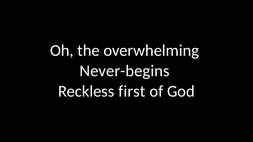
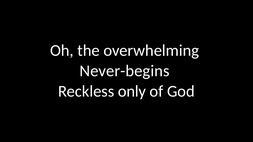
first: first -> only
